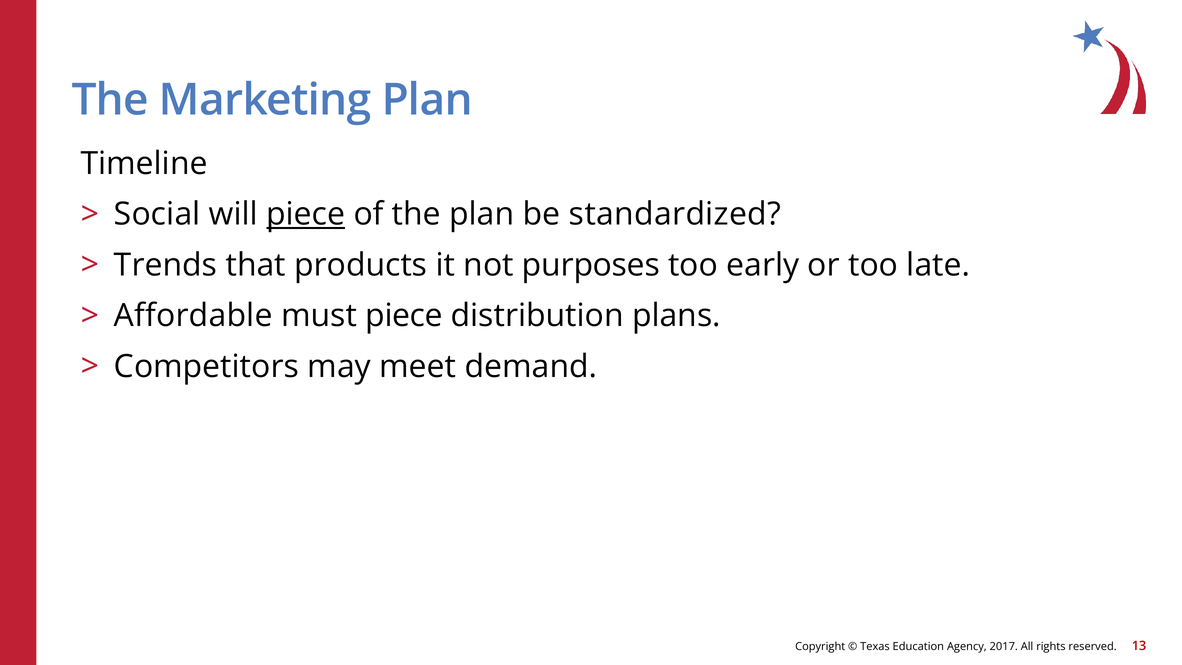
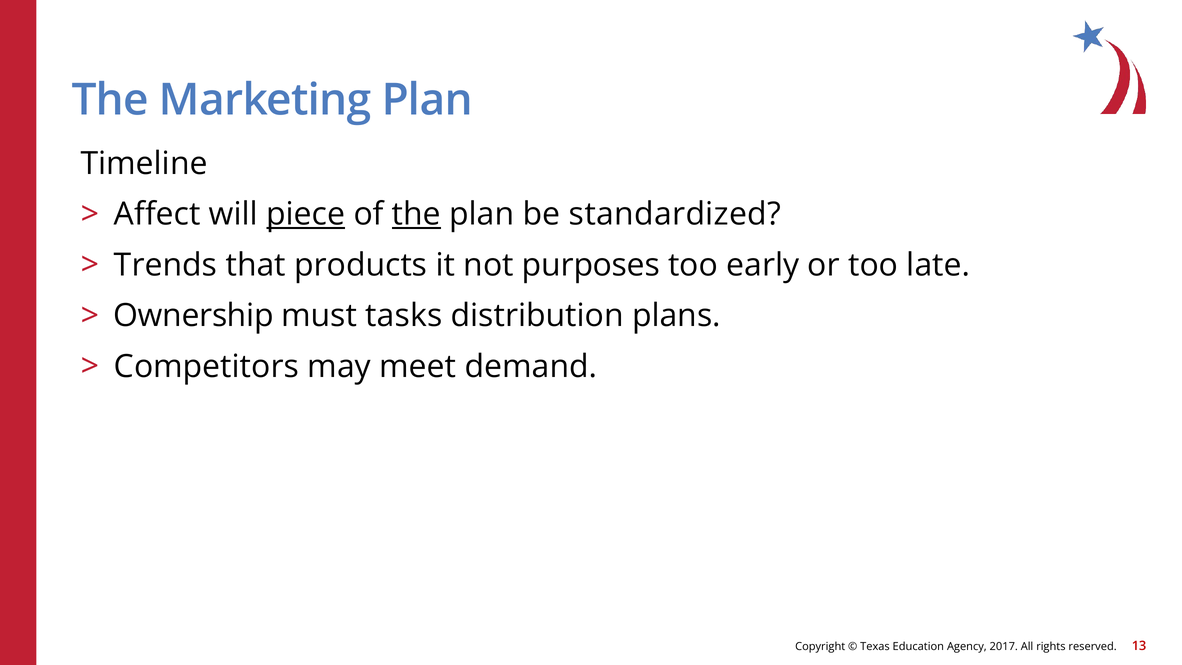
Social: Social -> Affect
the at (416, 214) underline: none -> present
Affordable: Affordable -> Ownership
must piece: piece -> tasks
